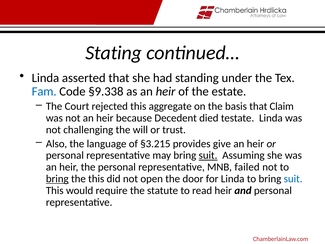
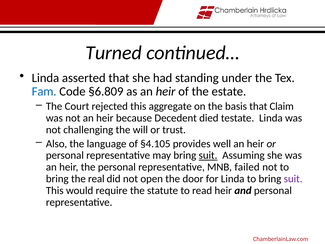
Stating: Stating -> Turned
§9.338: §9.338 -> §6.809
§3.215: §3.215 -> §4.105
give: give -> well
bring at (57, 179) underline: present -> none
the this: this -> real
suit at (293, 179) colour: blue -> purple
